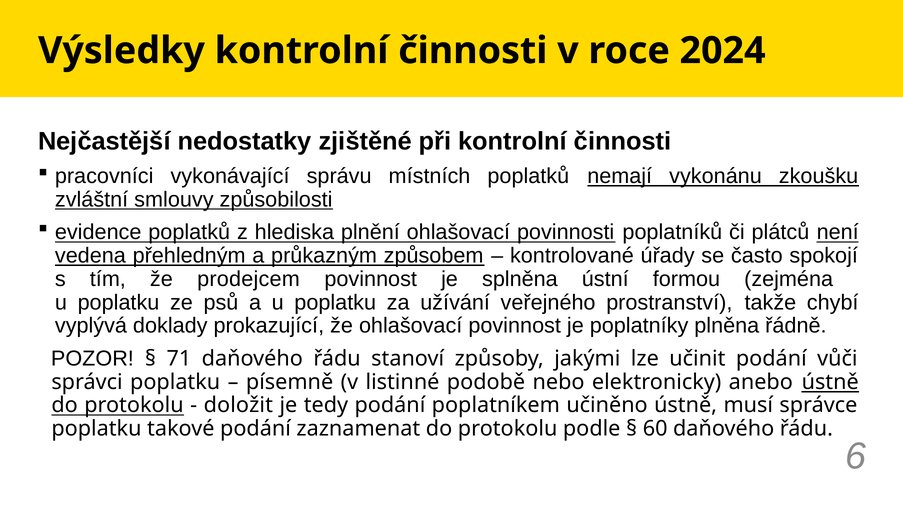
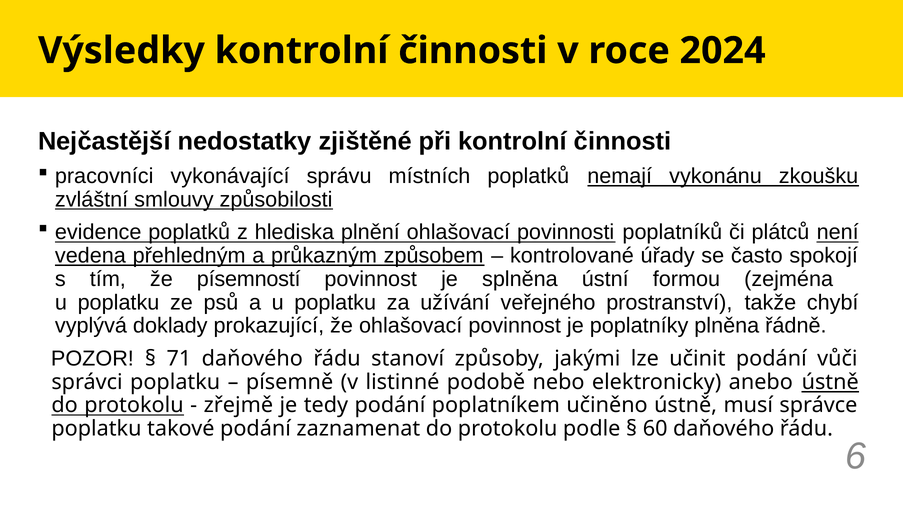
prodejcem: prodejcem -> písemností
doložit: doložit -> zřejmě
